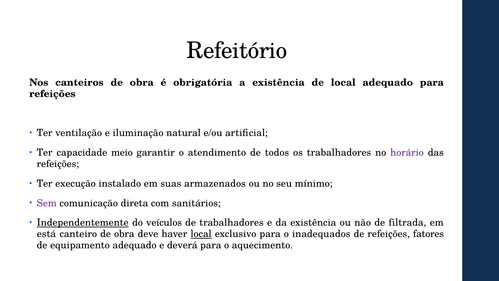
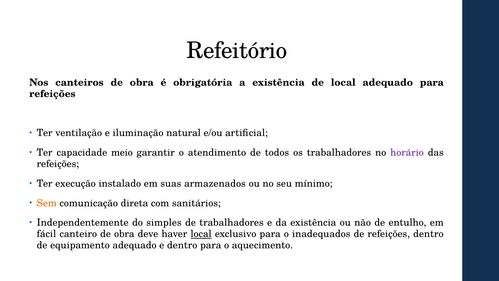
Sem colour: purple -> orange
Independentemente underline: present -> none
veículos: veículos -> simples
filtrada: filtrada -> entulho
está: está -> fácil
refeições fatores: fatores -> dentro
e deverá: deverá -> dentro
